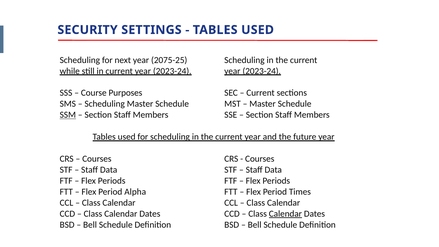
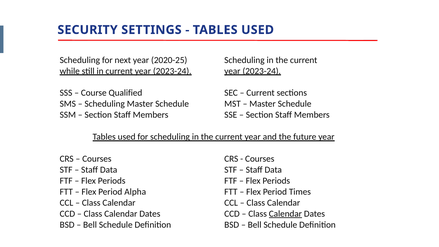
2075-25: 2075-25 -> 2020-25
Purposes: Purposes -> Qualified
SSM underline: present -> none
